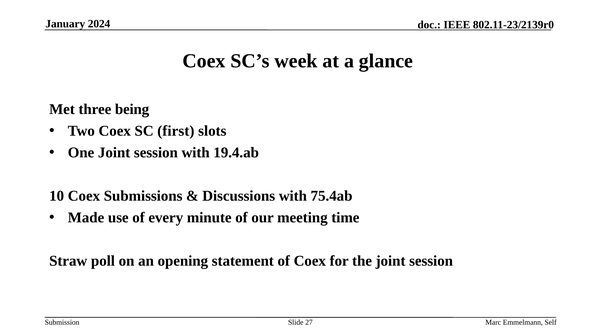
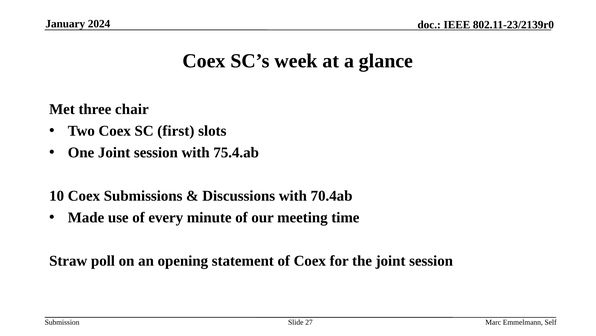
being: being -> chair
19.4.ab: 19.4.ab -> 75.4.ab
75.4ab: 75.4ab -> 70.4ab
